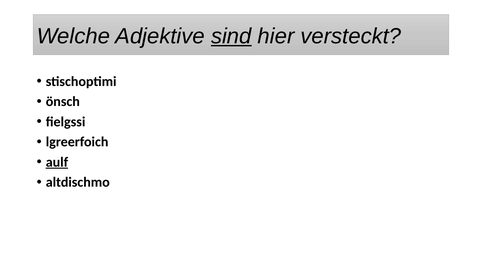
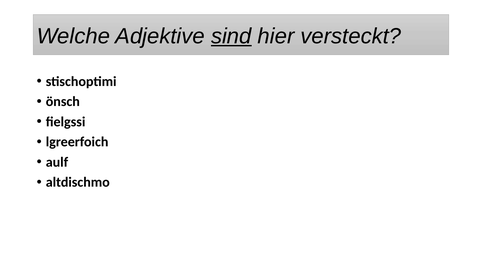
aulf underline: present -> none
